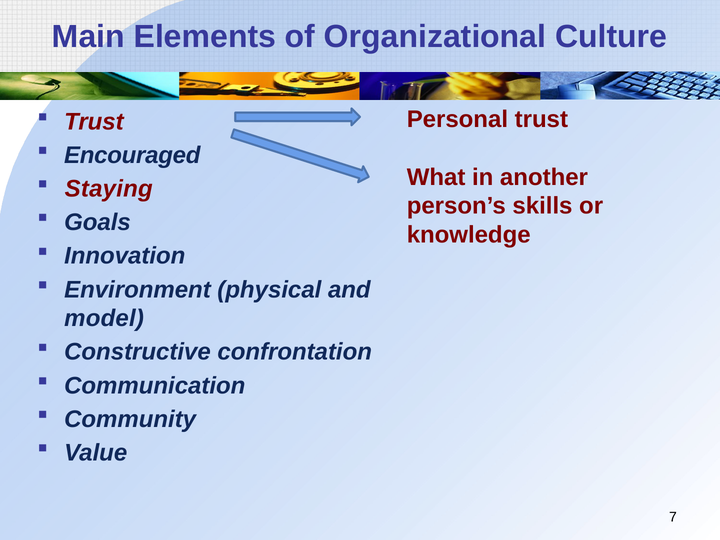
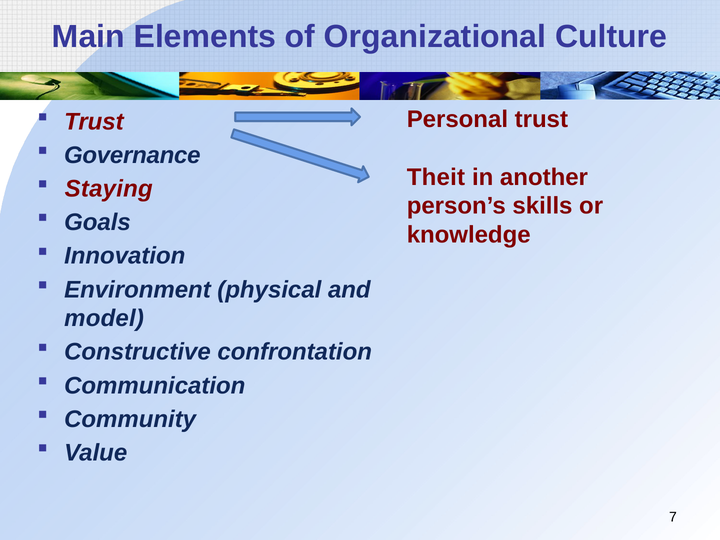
Encouraged: Encouraged -> Governance
What: What -> Theit
